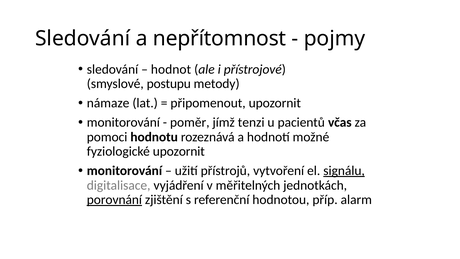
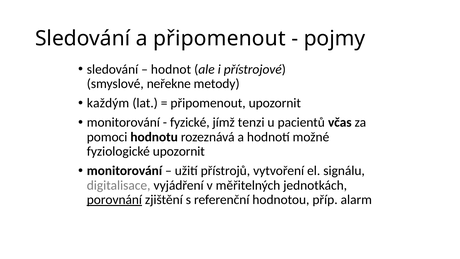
a nepřítomnost: nepřítomnost -> připomenout
postupu: postupu -> neřekne
námaze: námaze -> každým
poměr: poměr -> fyzické
signálu underline: present -> none
